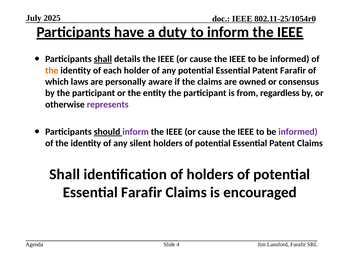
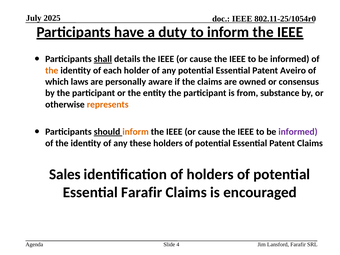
Patent Farafir: Farafir -> Aveiro
regardless: regardless -> substance
represents colour: purple -> orange
inform at (136, 132) colour: purple -> orange
silent: silent -> these
Shall at (65, 174): Shall -> Sales
